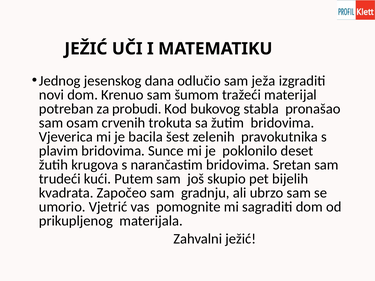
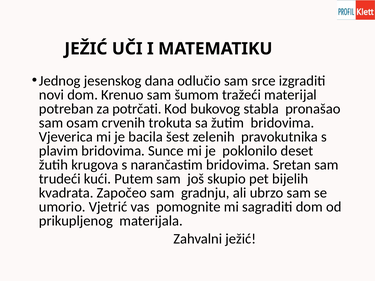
ježa: ježa -> srce
probudi: probudi -> potrčati
